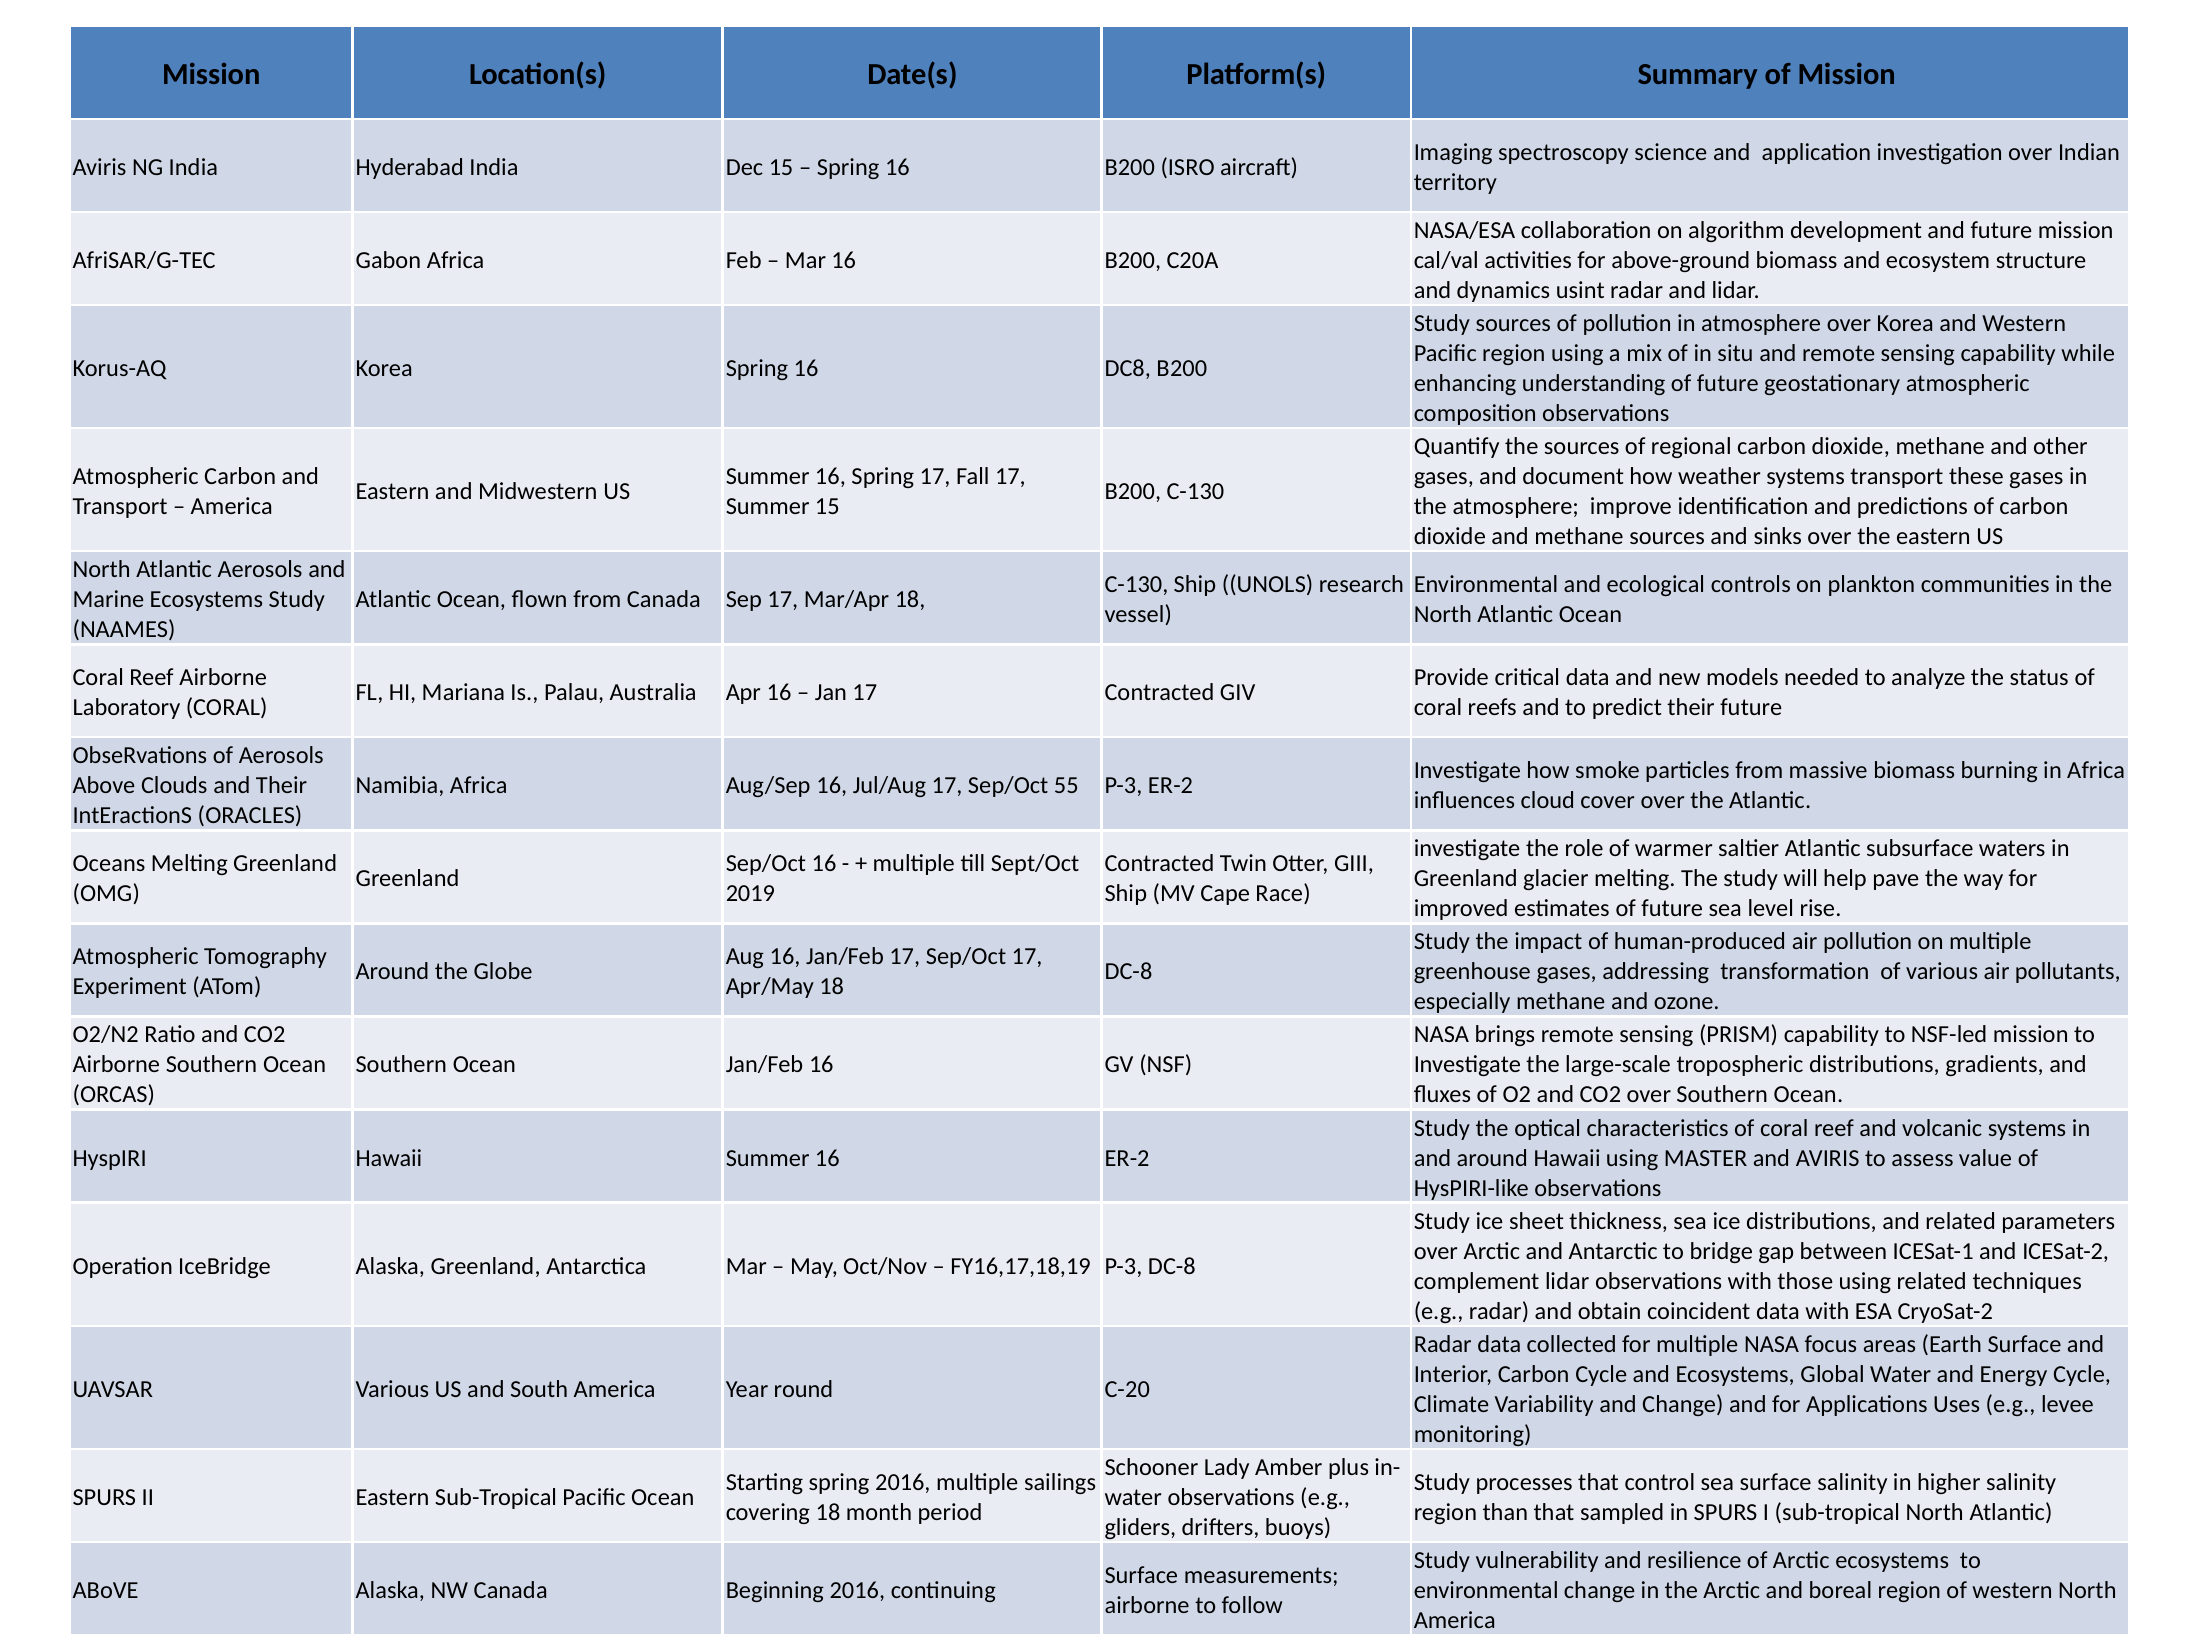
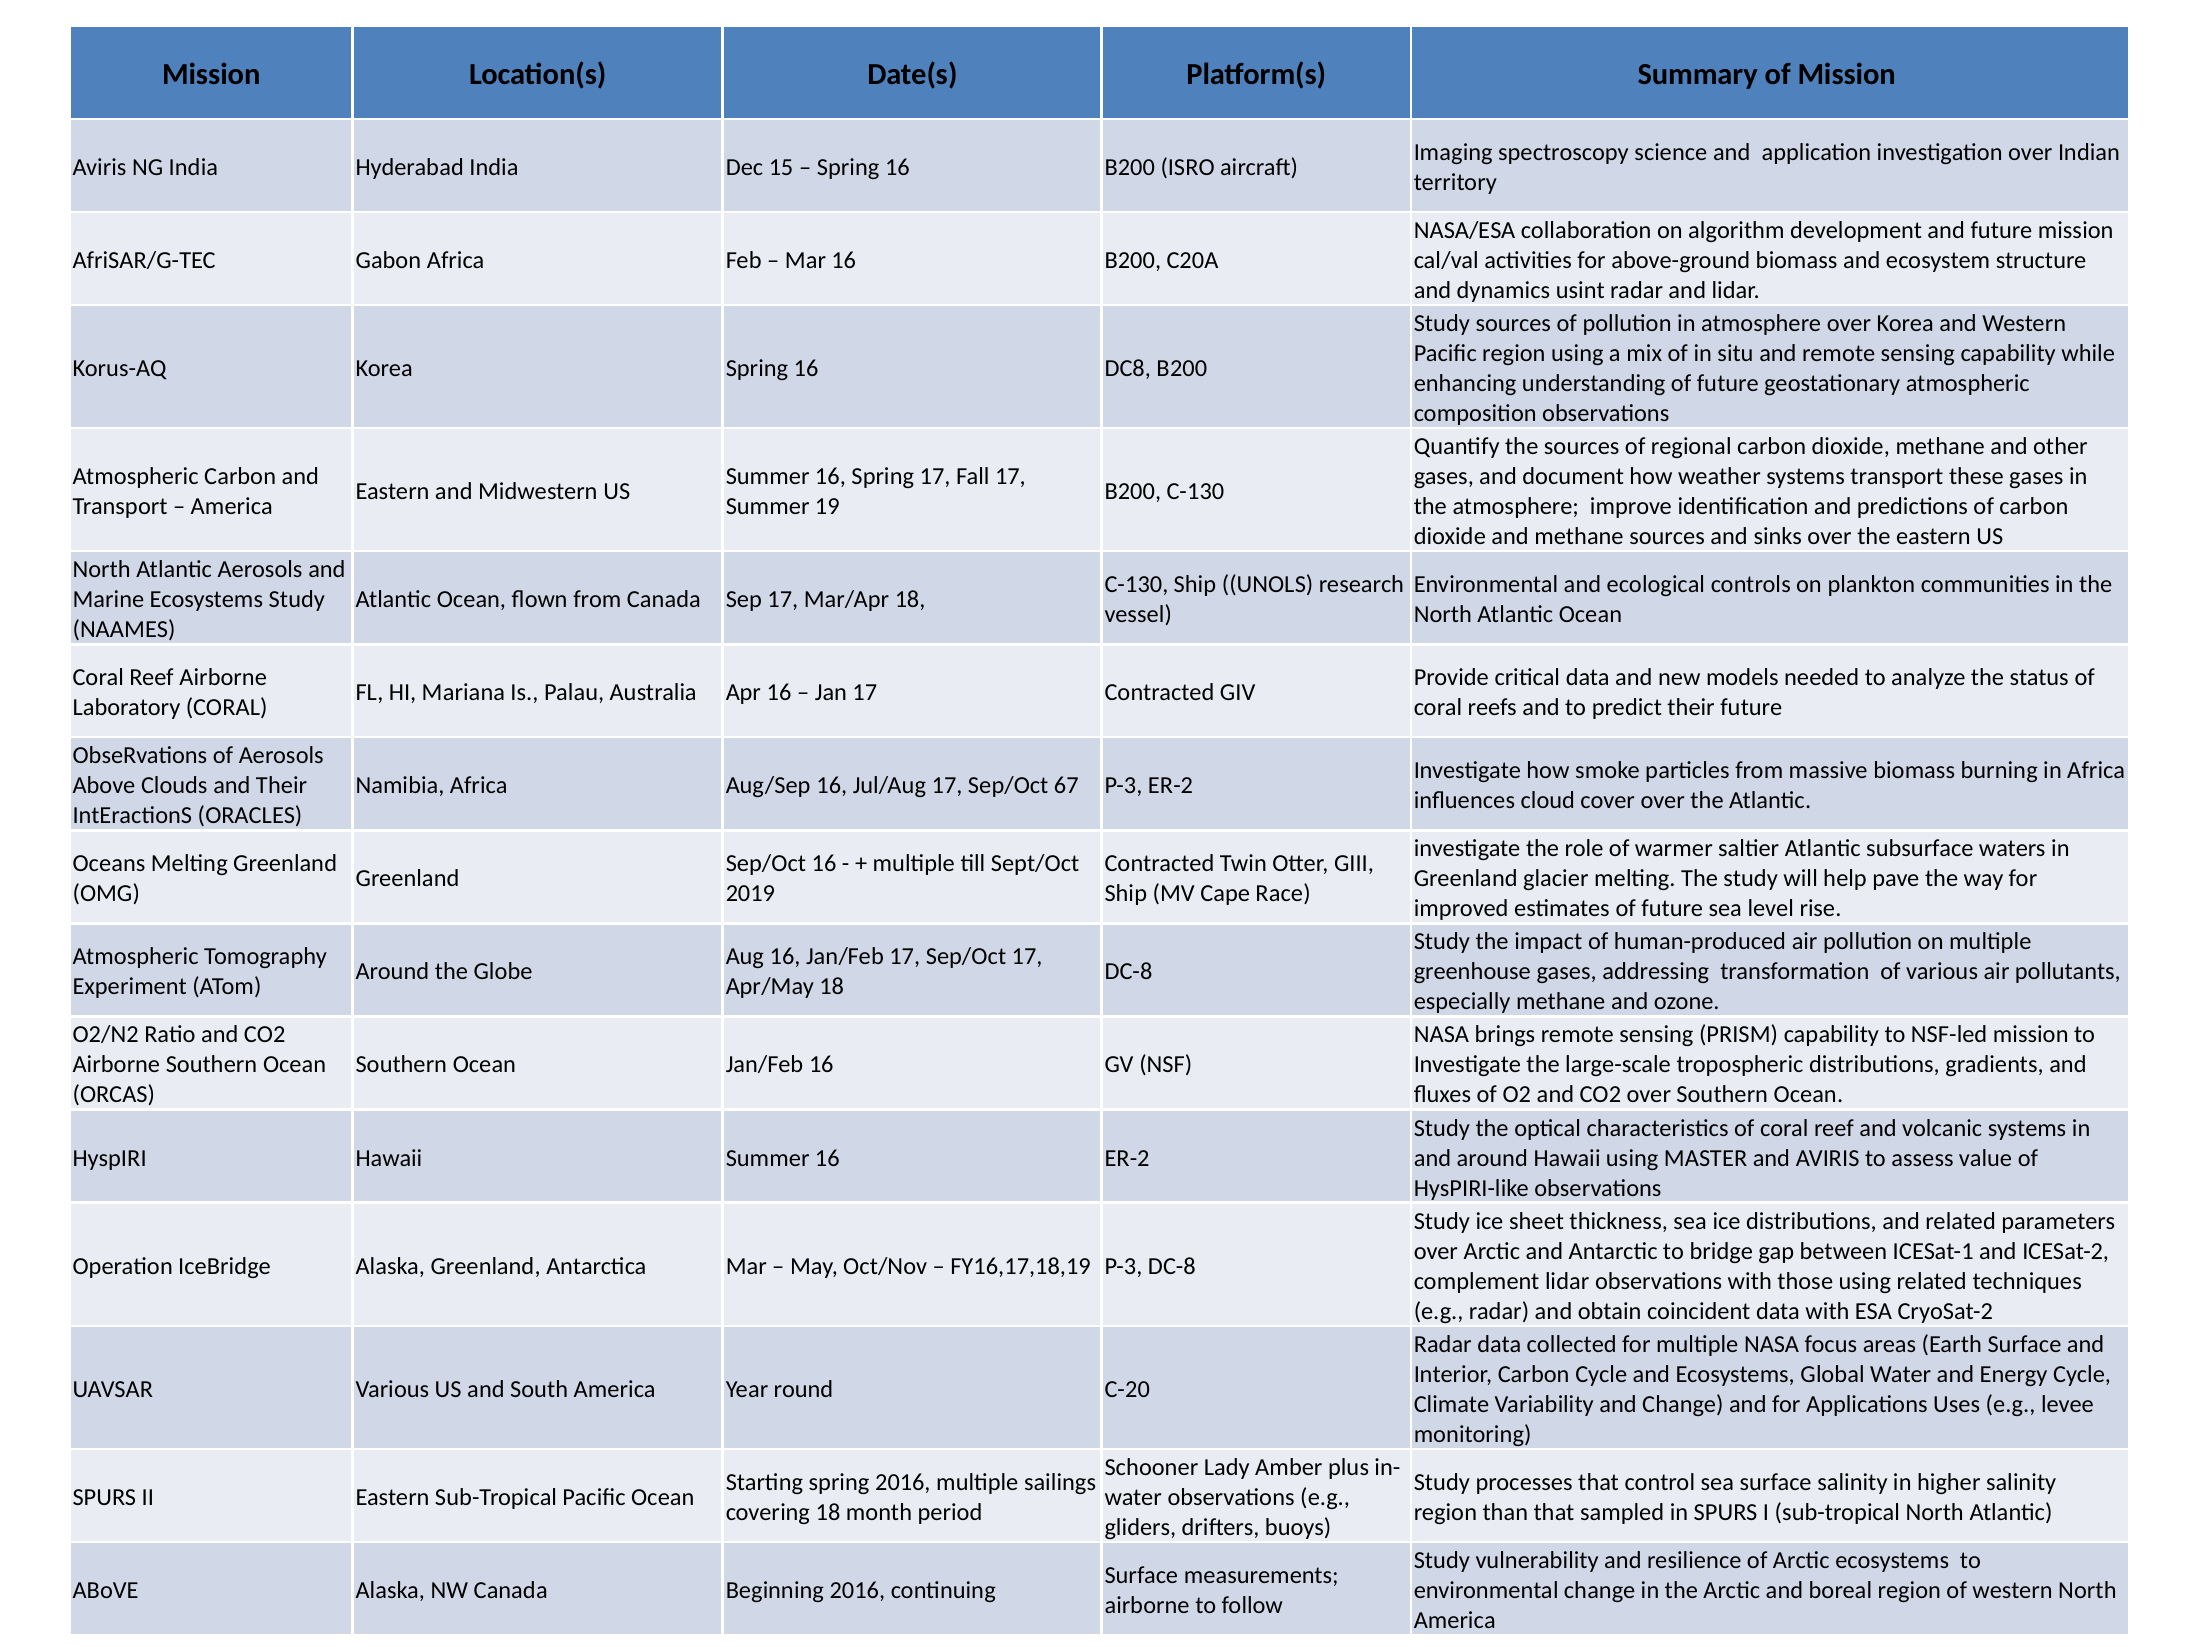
Summer 15: 15 -> 19
55: 55 -> 67
